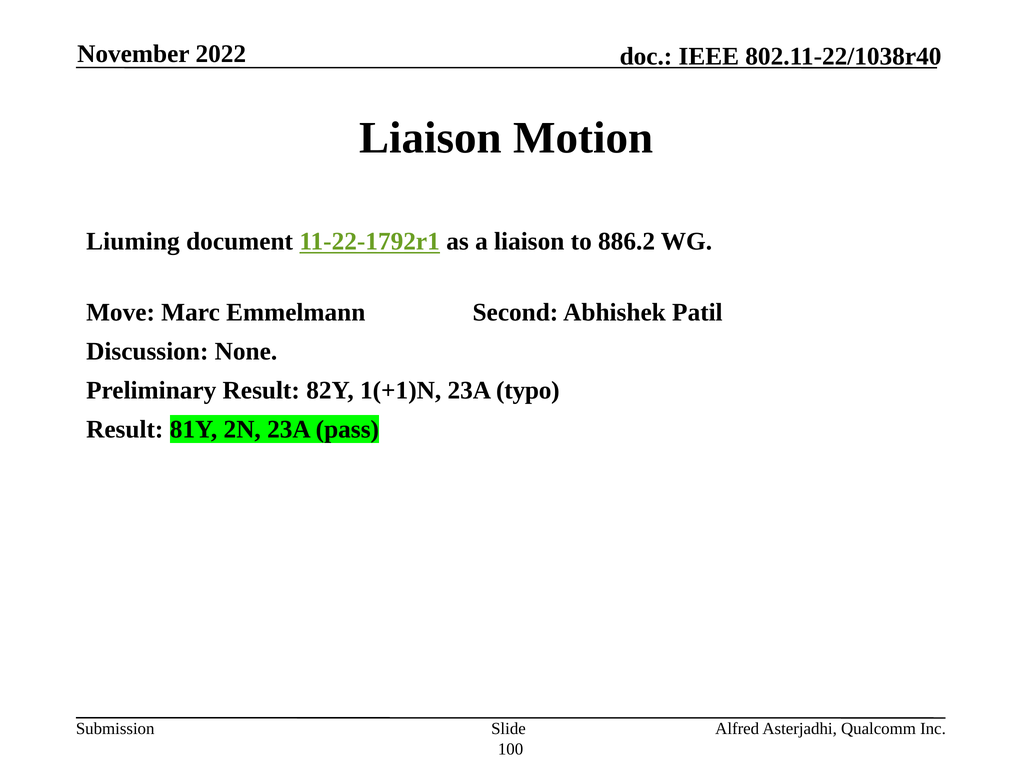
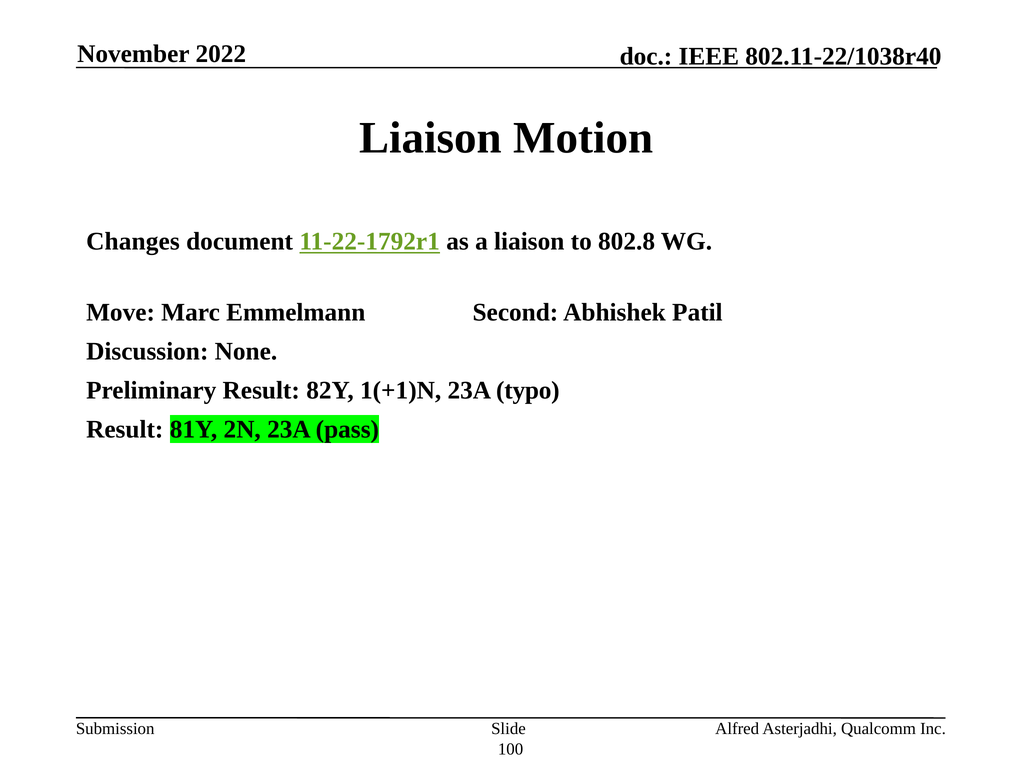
Liuming: Liuming -> Changes
886.2: 886.2 -> 802.8
